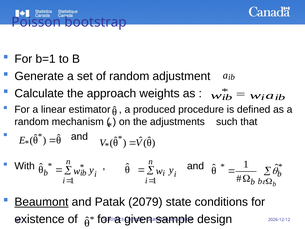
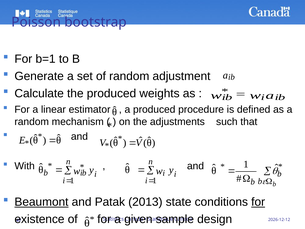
the approach: approach -> produced
2079: 2079 -> 2013
for at (258, 202) underline: none -> present
